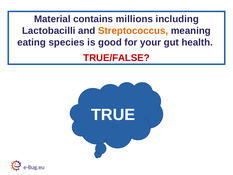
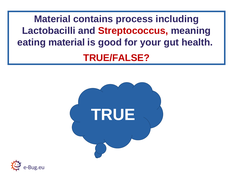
millions: millions -> process
Streptococcus colour: orange -> red
eating species: species -> material
